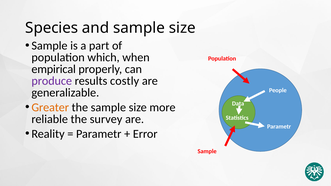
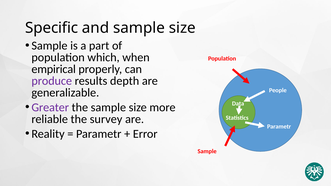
Species: Species -> Specific
costly: costly -> depth
Greater colour: orange -> purple
